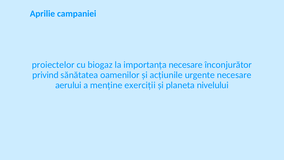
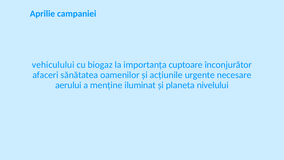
proiectelor: proiectelor -> vehiculului
importanța necesare: necesare -> cuptoare
privind: privind -> afaceri
exerciții: exerciții -> iluminat
